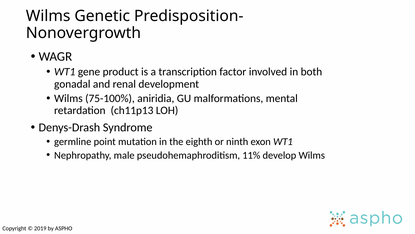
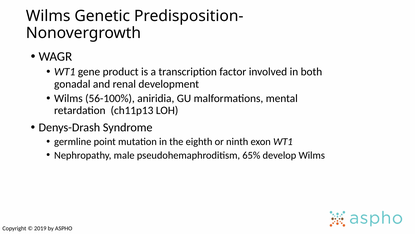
75-100%: 75-100% -> 56-100%
11%: 11% -> 65%
